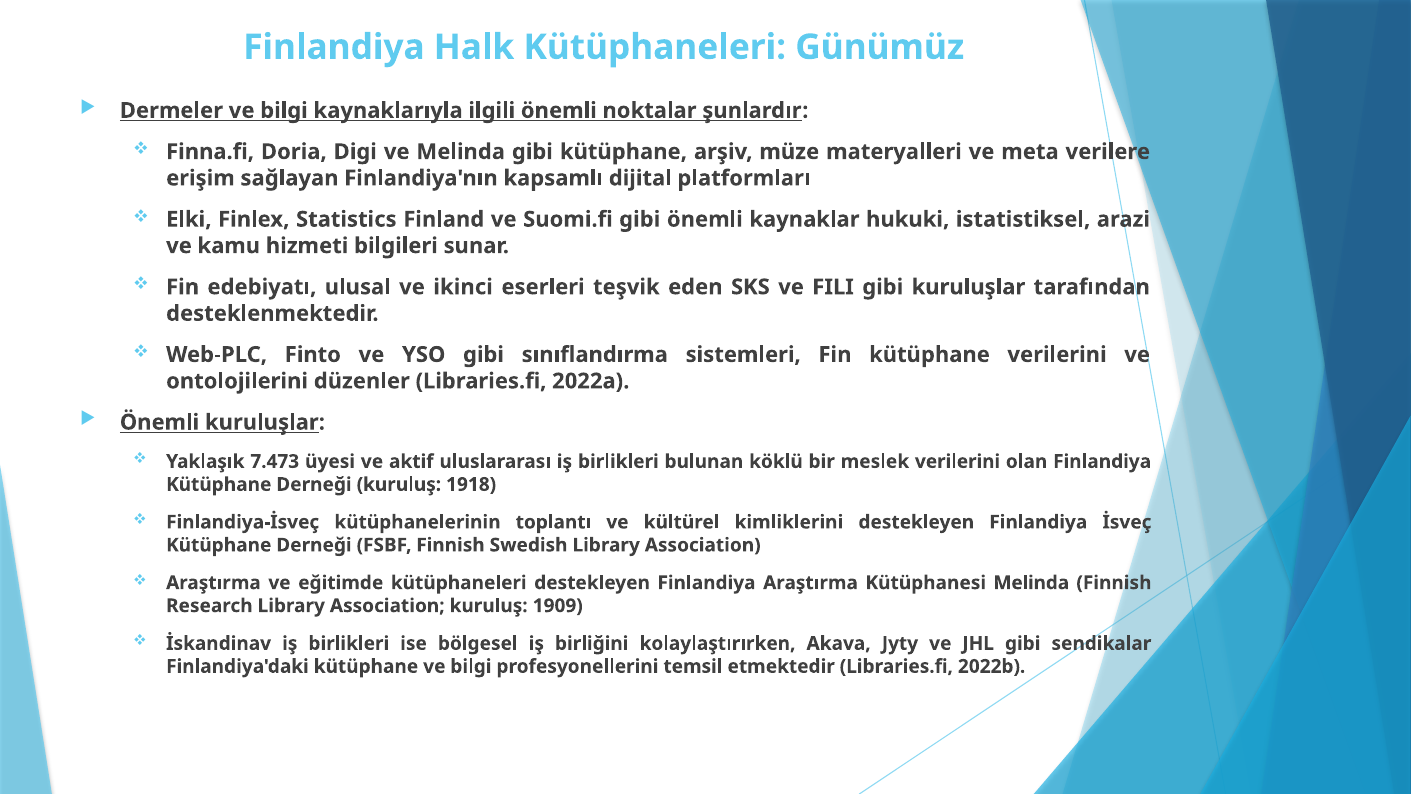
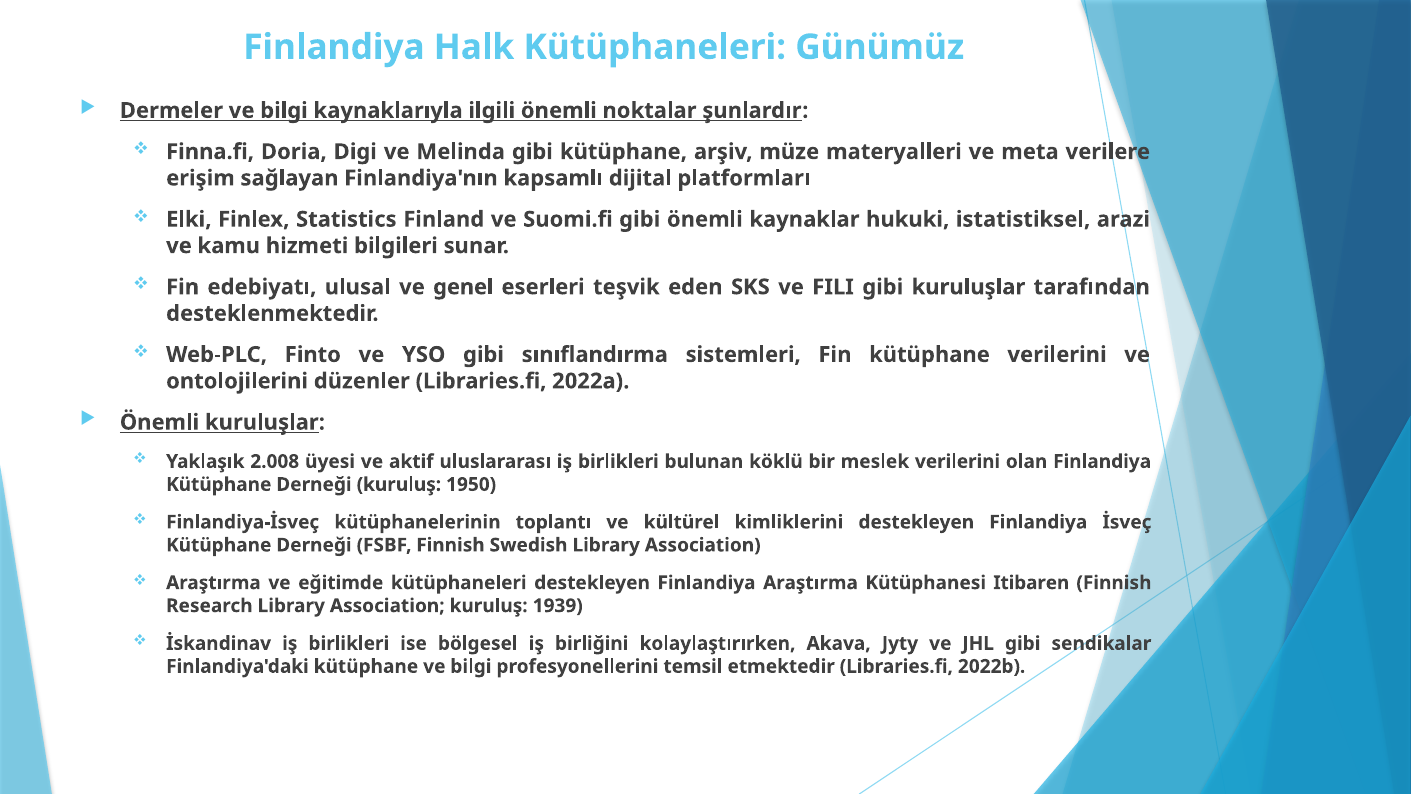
ikinci: ikinci -> genel
7.473: 7.473 -> 2.008
1918: 1918 -> 1950
Kütüphanesi Melinda: Melinda -> Itibaren
1909: 1909 -> 1939
